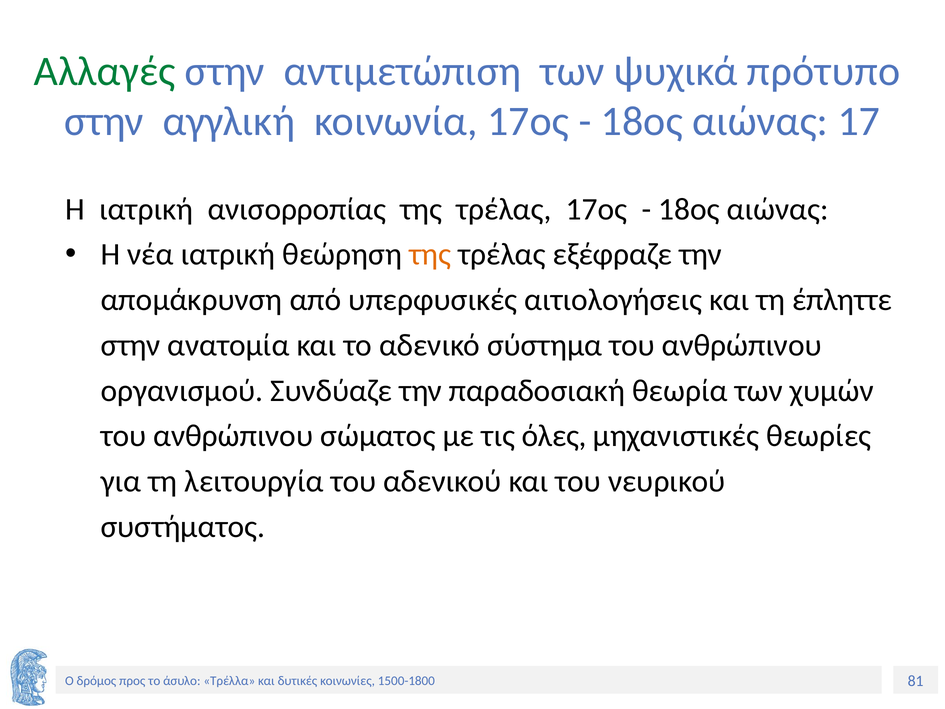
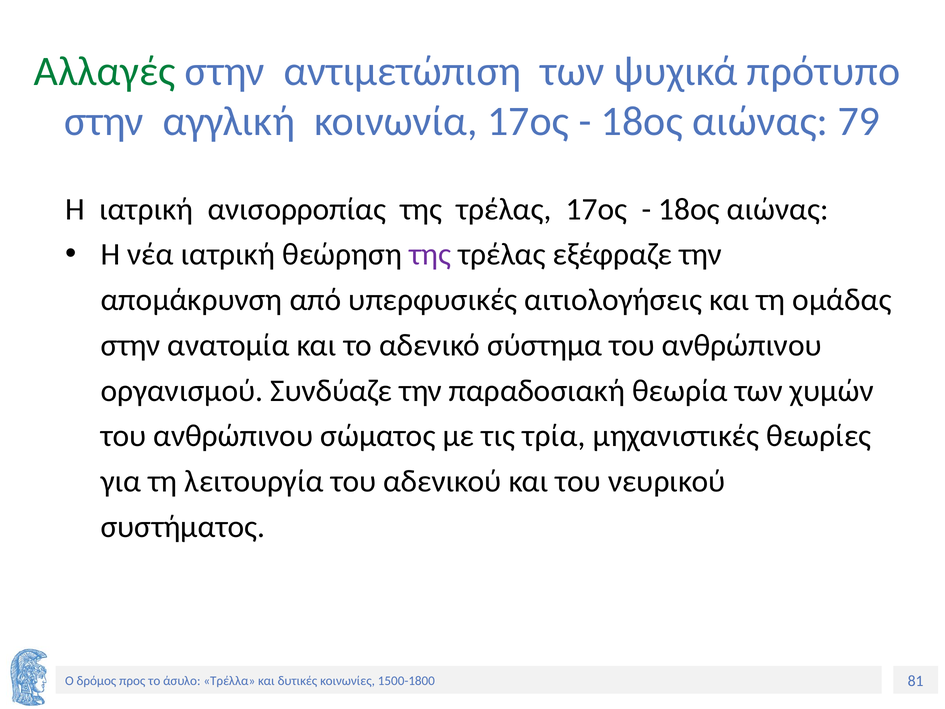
17: 17 -> 79
της at (430, 254) colour: orange -> purple
έπληττε: έπληττε -> ομάδας
όλες: όλες -> τρία
